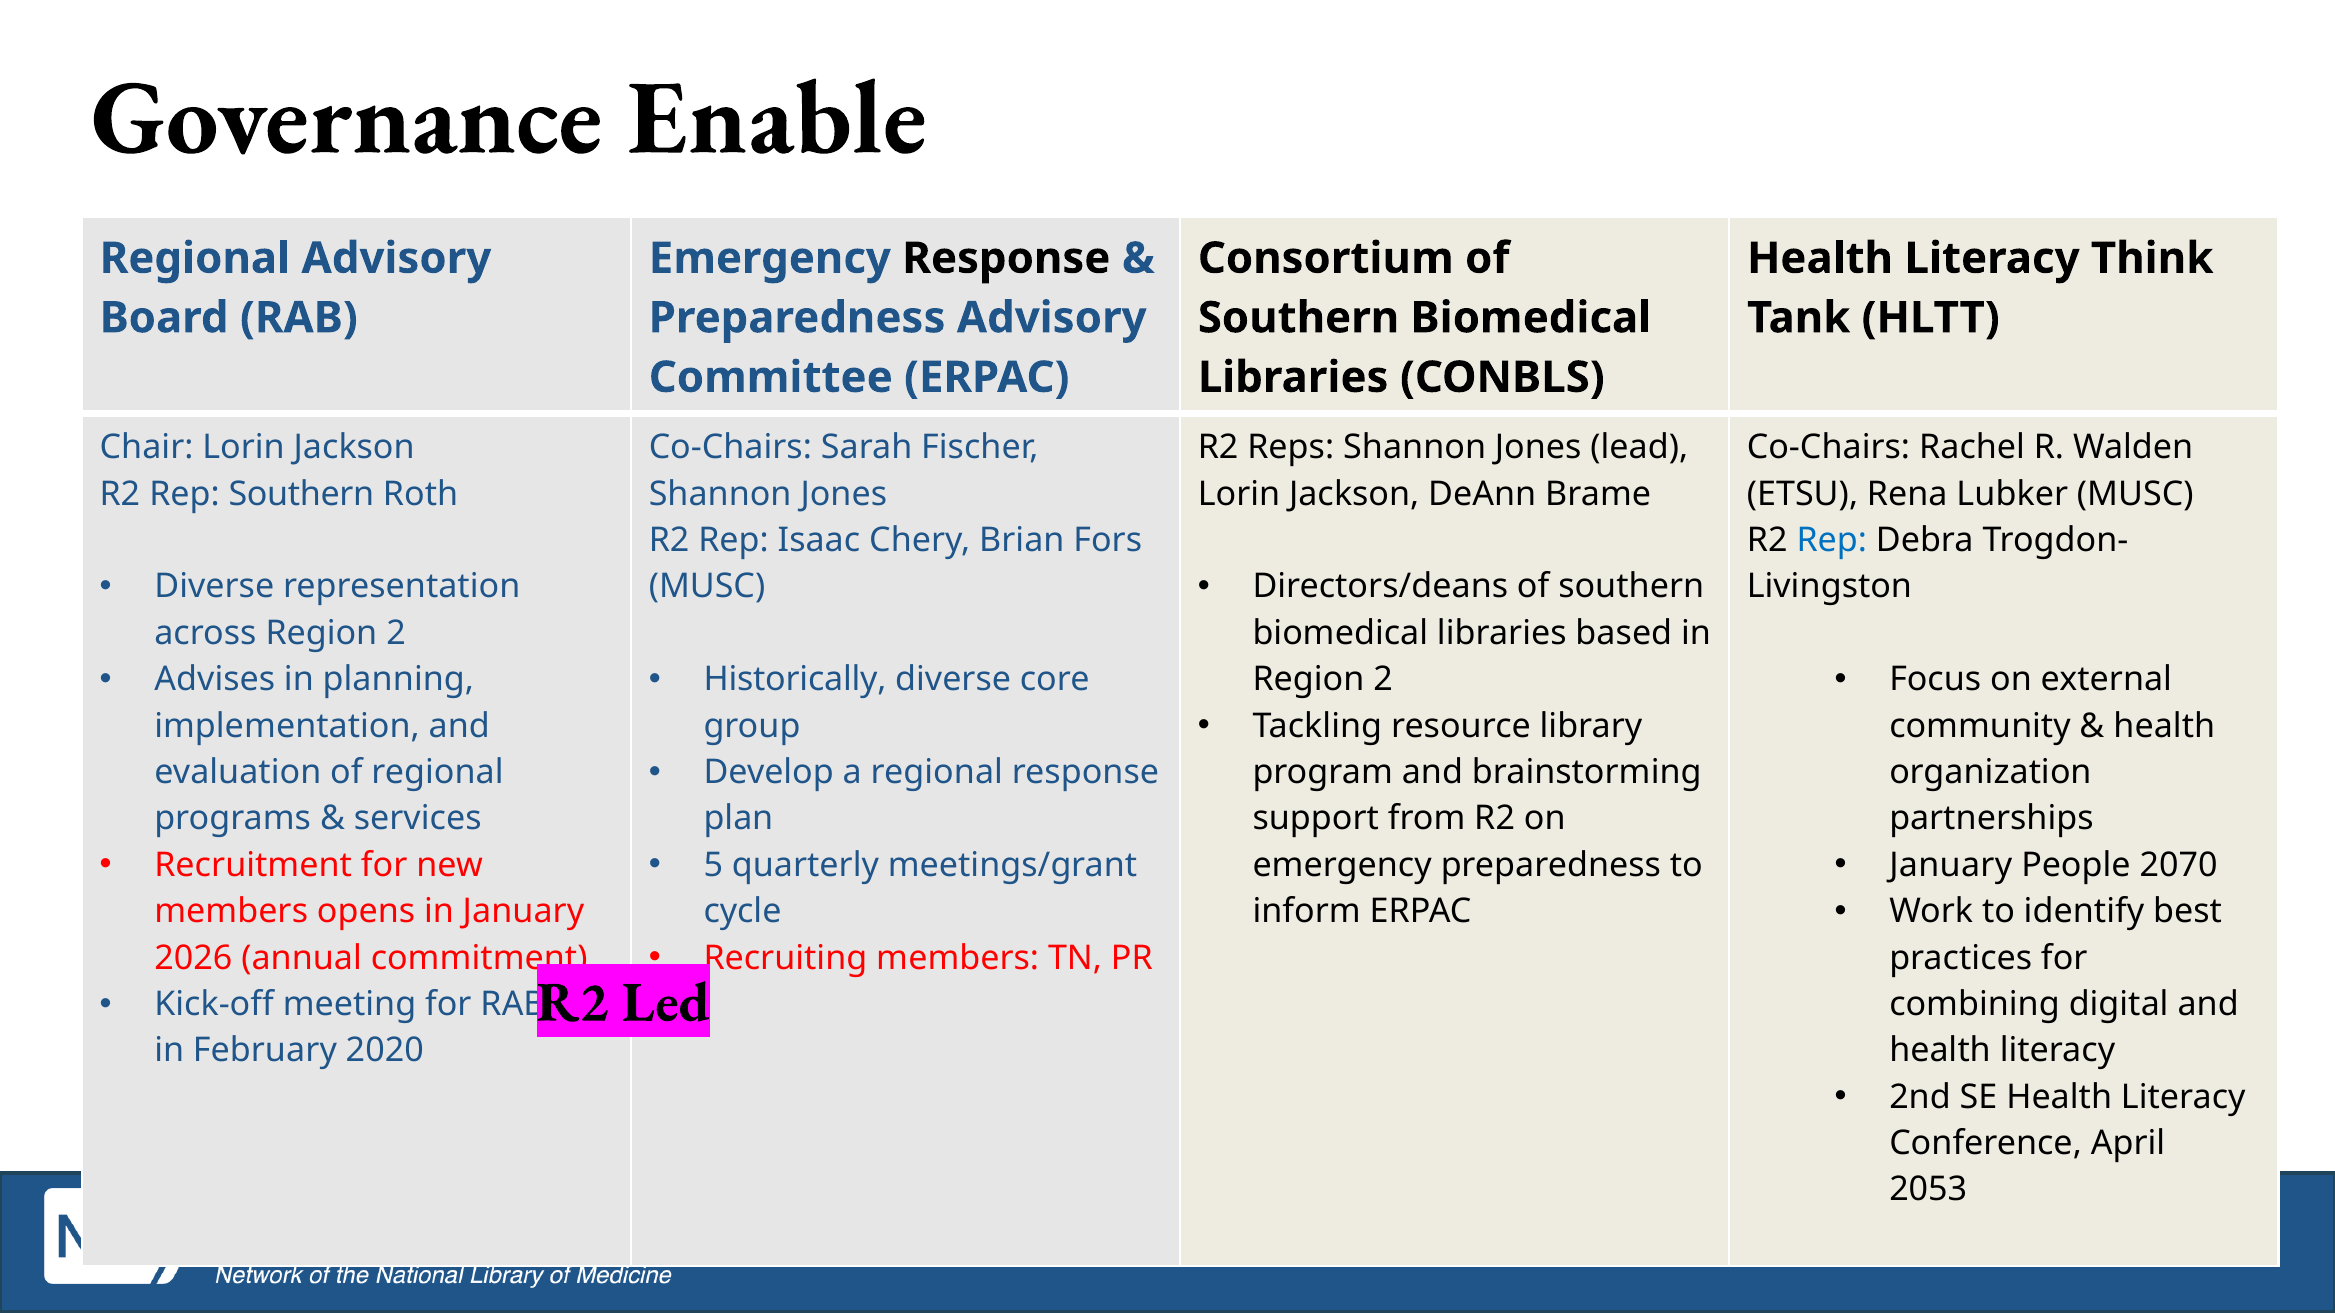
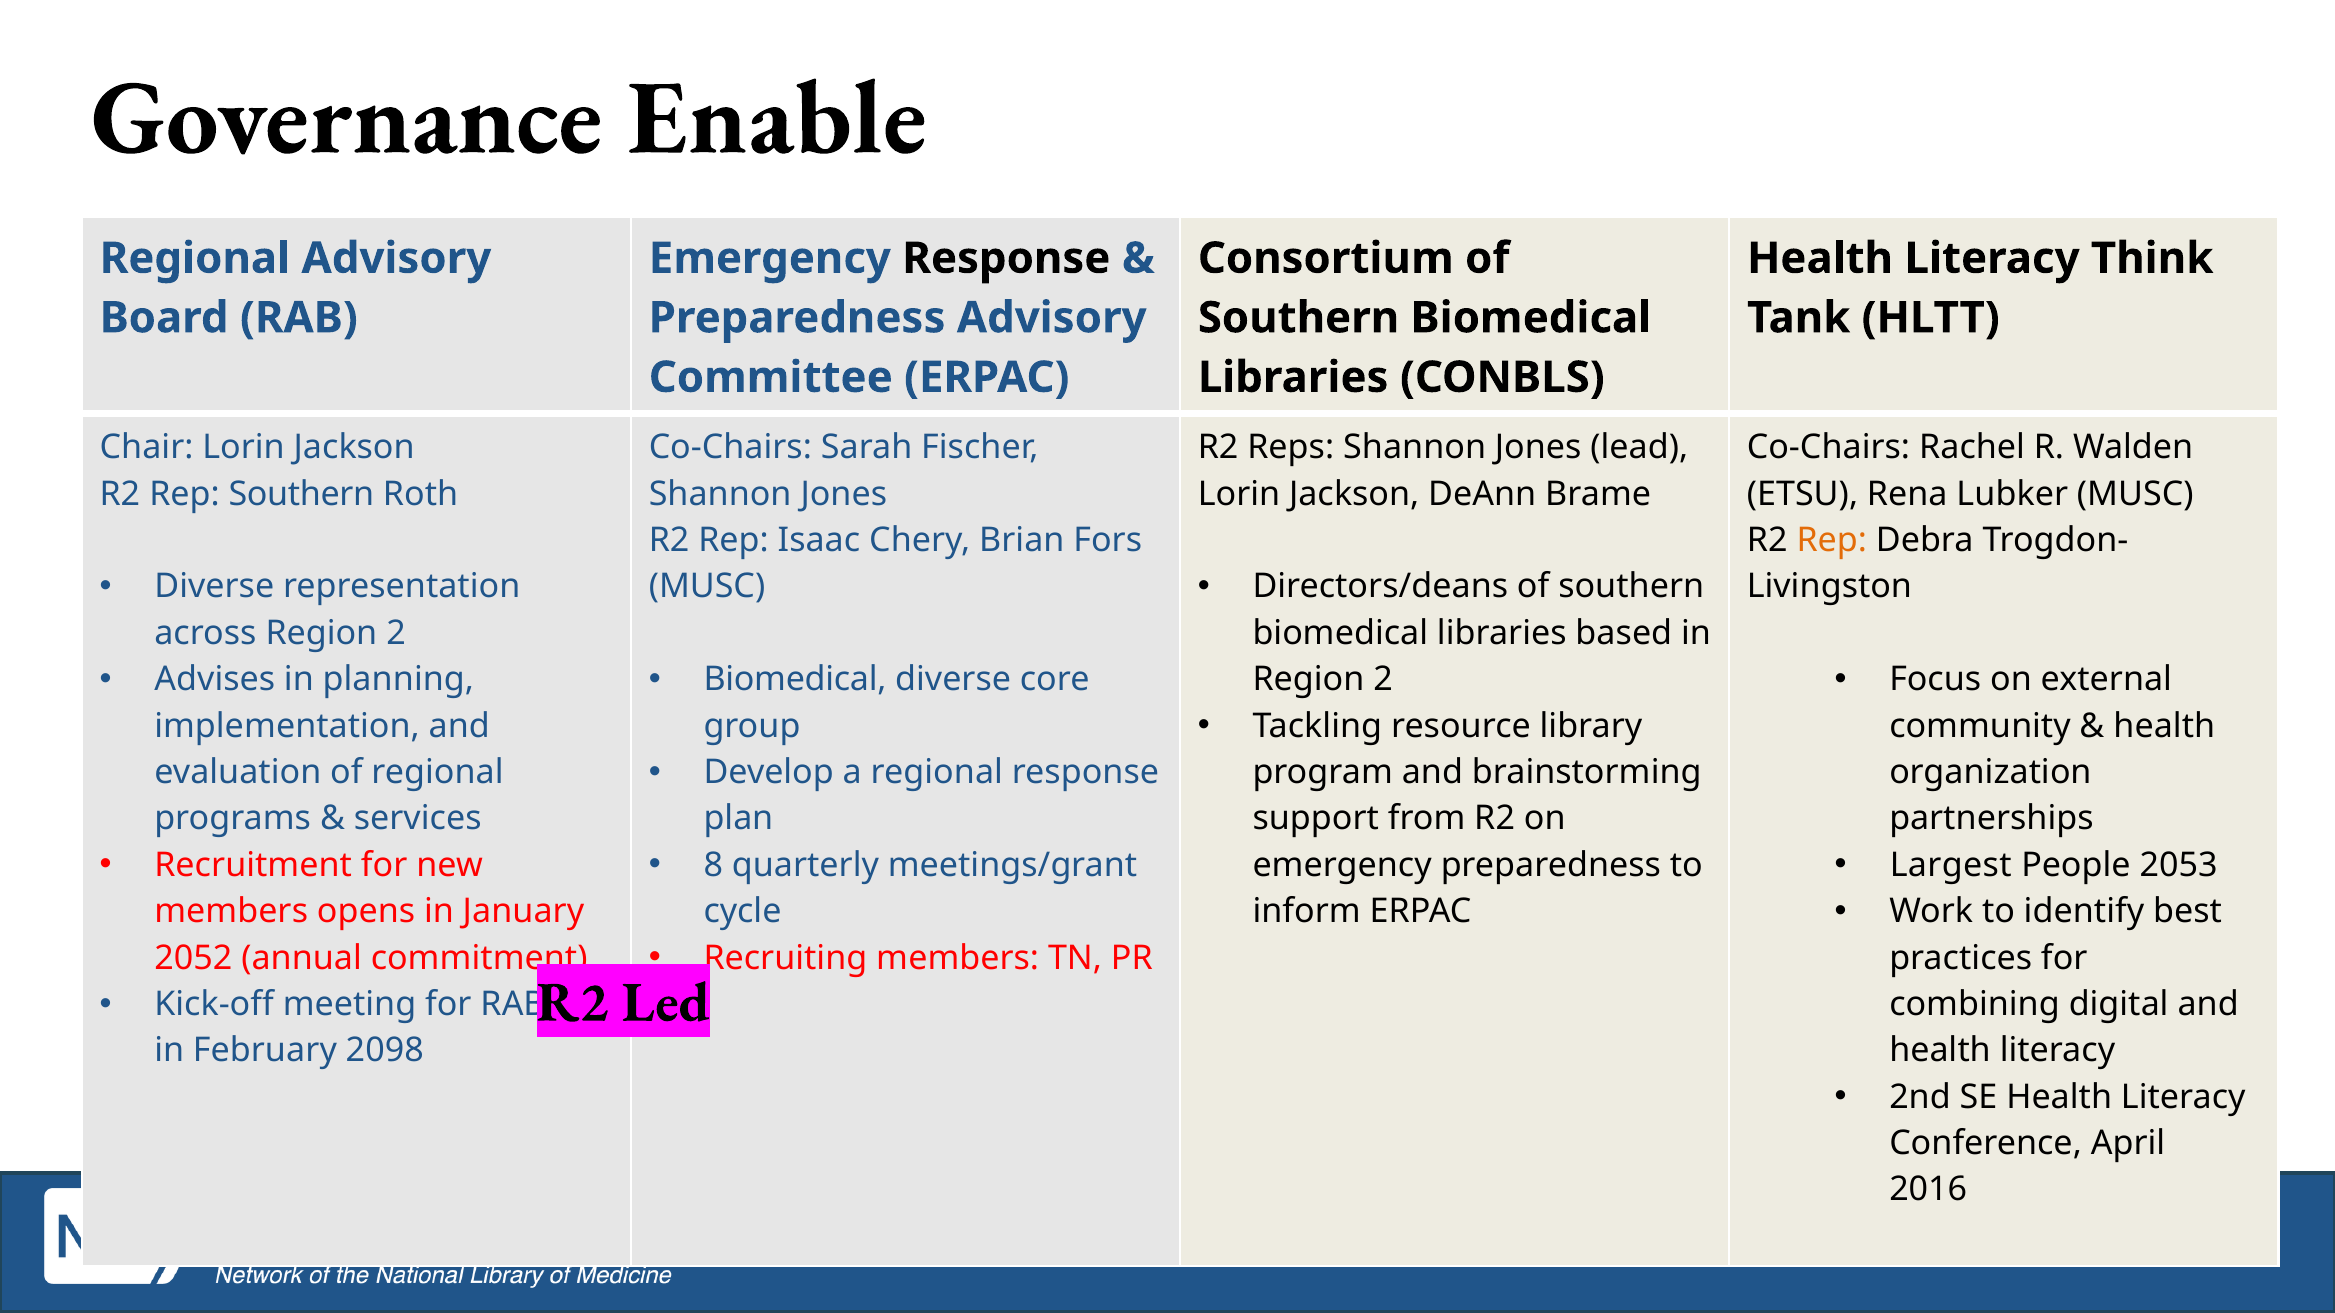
Rep at (1832, 541) colour: blue -> orange
Historically at (795, 680): Historically -> Biomedical
5: 5 -> 8
January at (1951, 865): January -> Largest
2070: 2070 -> 2053
2026: 2026 -> 2052
2020: 2020 -> 2098
2053: 2053 -> 2016
